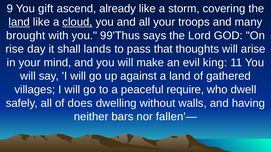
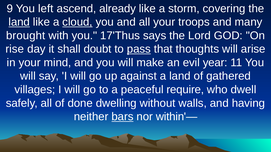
gift: gift -> left
99'Thus: 99'Thus -> 17'Thus
lands: lands -> doubt
pass underline: none -> present
king: king -> year
does: does -> done
bars underline: none -> present
fallen'—: fallen'— -> within'—
